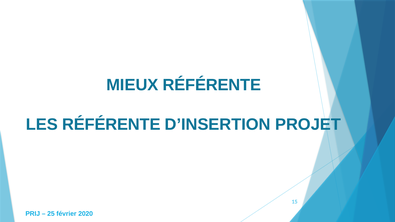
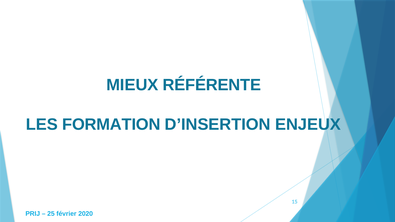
LES RÉFÉRENTE: RÉFÉRENTE -> FORMATION
PROJET: PROJET -> ENJEUX
